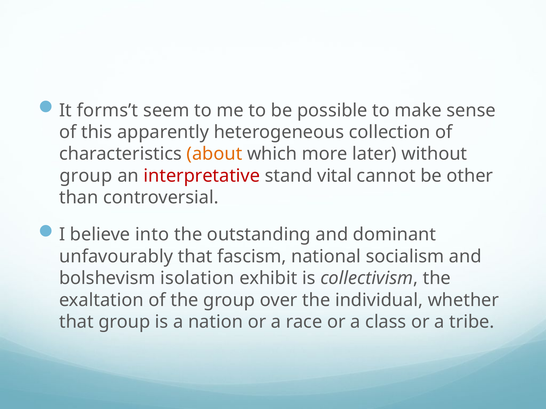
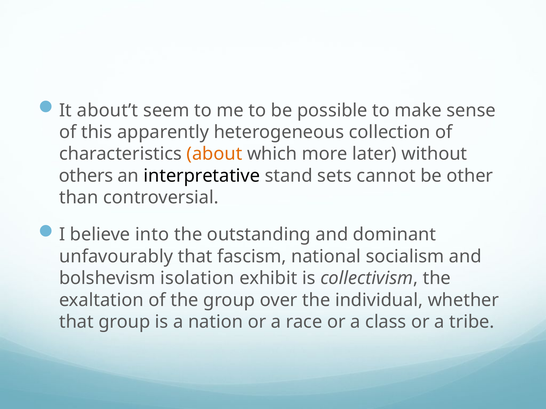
forms’t: forms’t -> about’t
group at (86, 176): group -> others
interpretative colour: red -> black
vital: vital -> sets
